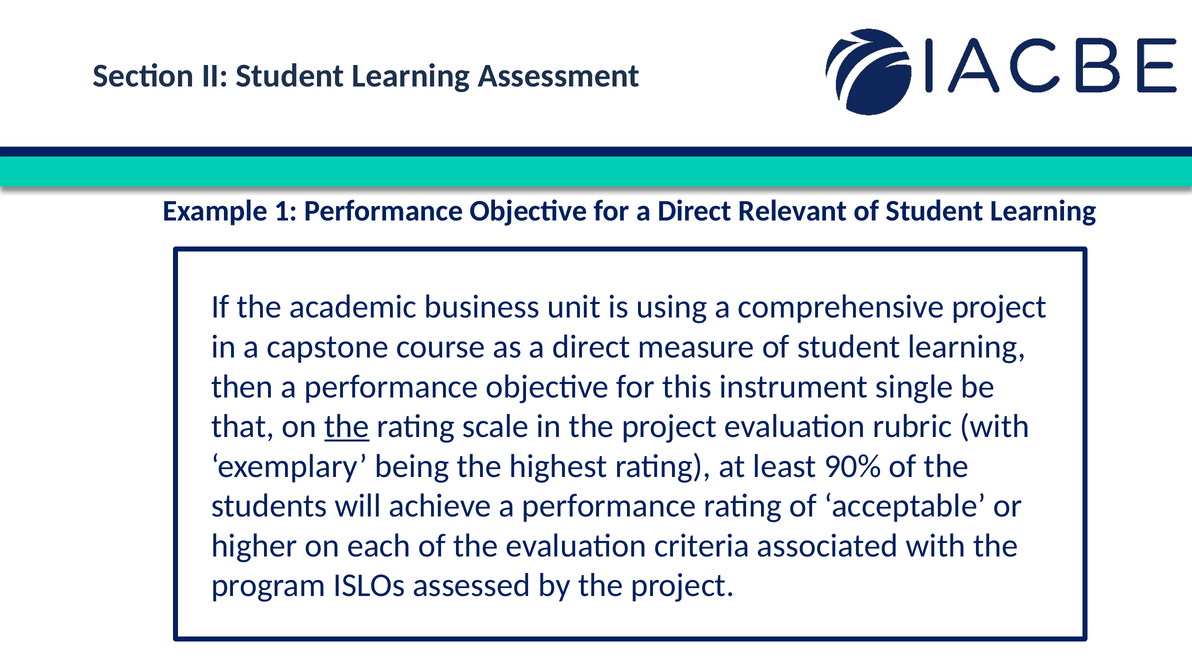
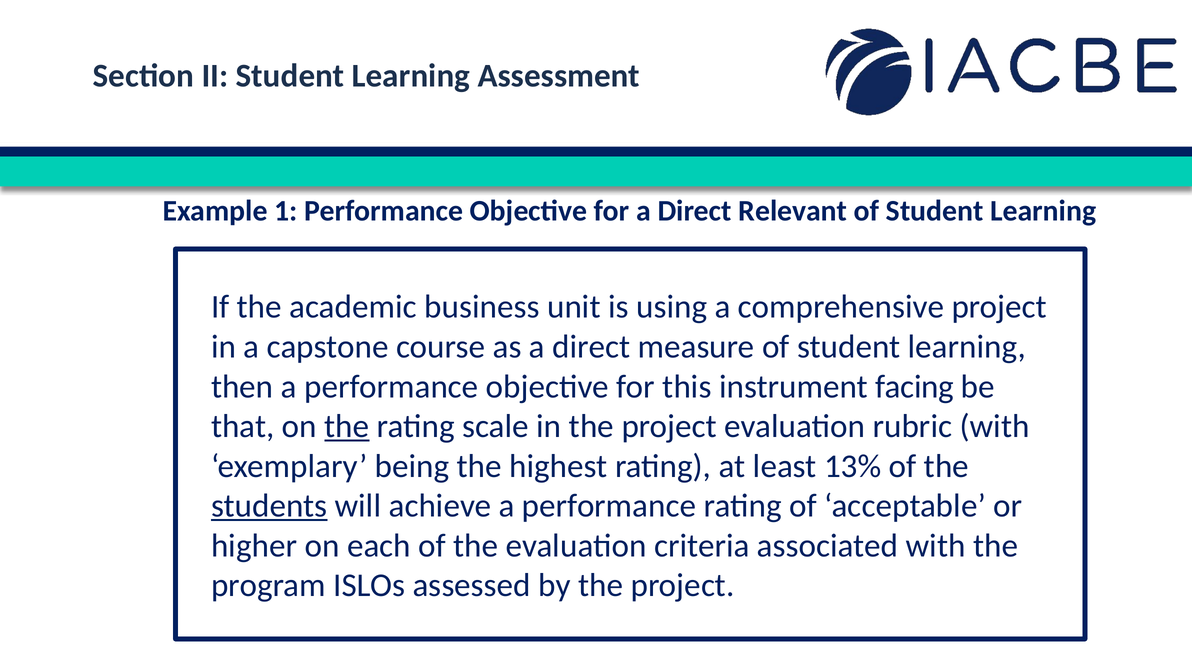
single: single -> facing
90%: 90% -> 13%
students underline: none -> present
